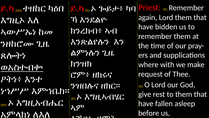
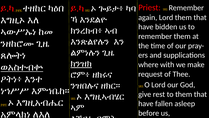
ክንዝክ underline: none -> present
